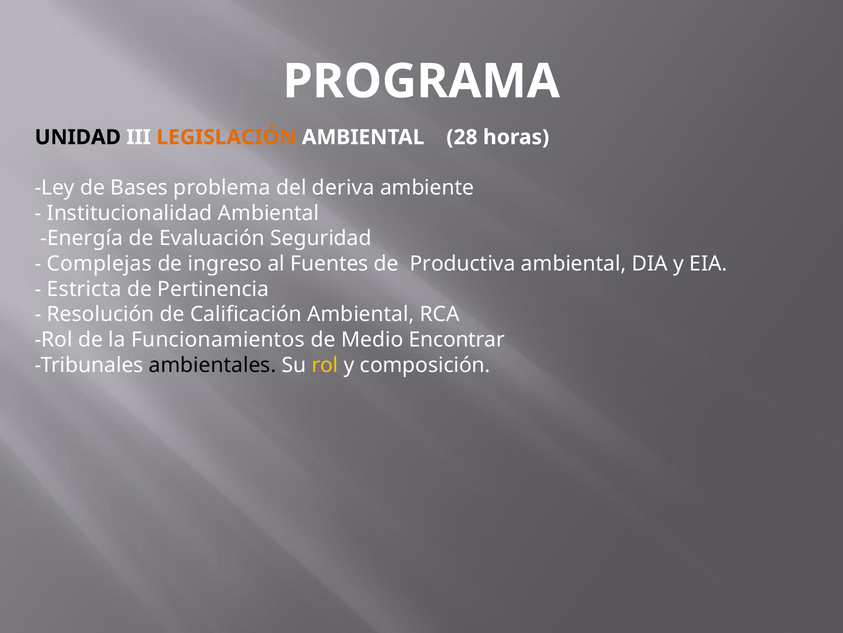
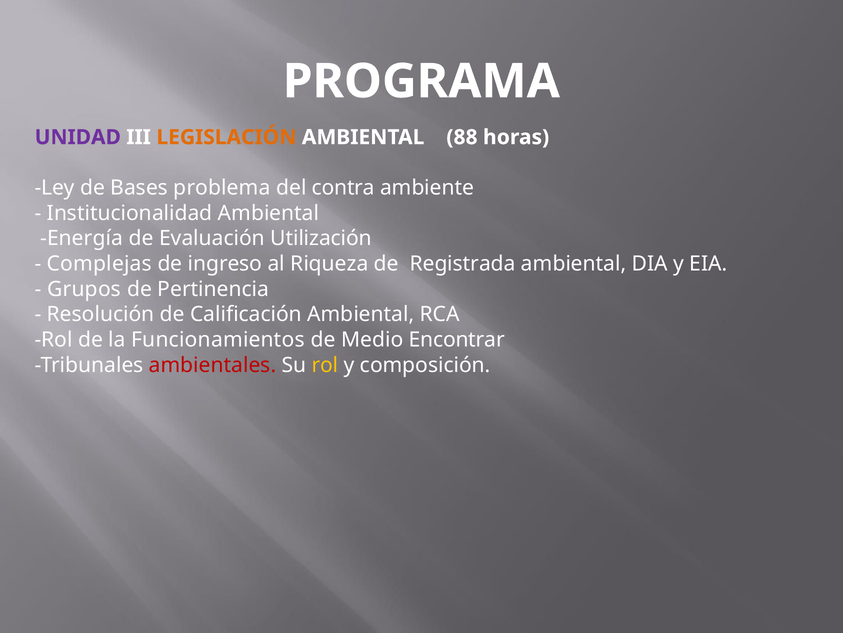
UNIDAD colour: black -> purple
28: 28 -> 88
deriva: deriva -> contra
Seguridad: Seguridad -> Utilización
Fuentes: Fuentes -> Riqueza
Productiva: Productiva -> Registrada
Estricta: Estricta -> Grupos
ambientales colour: black -> red
